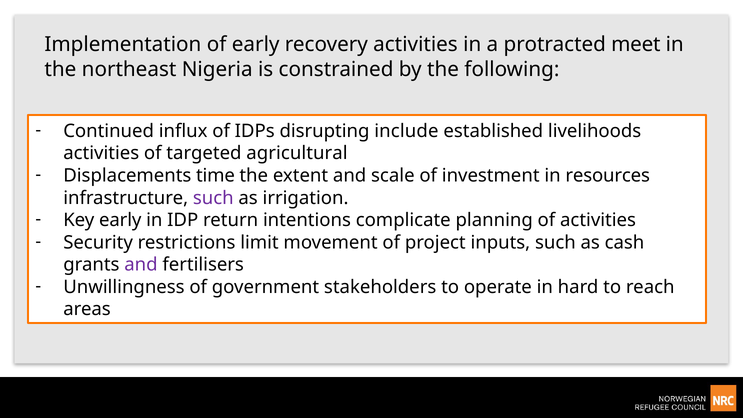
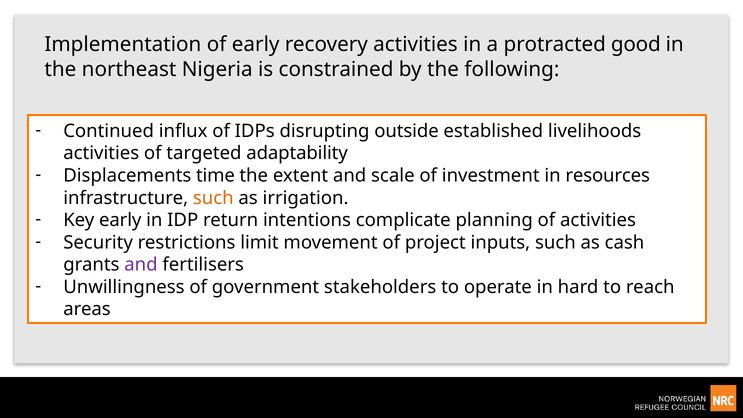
meet: meet -> good
include: include -> outside
agricultural: agricultural -> adaptability
such at (213, 198) colour: purple -> orange
